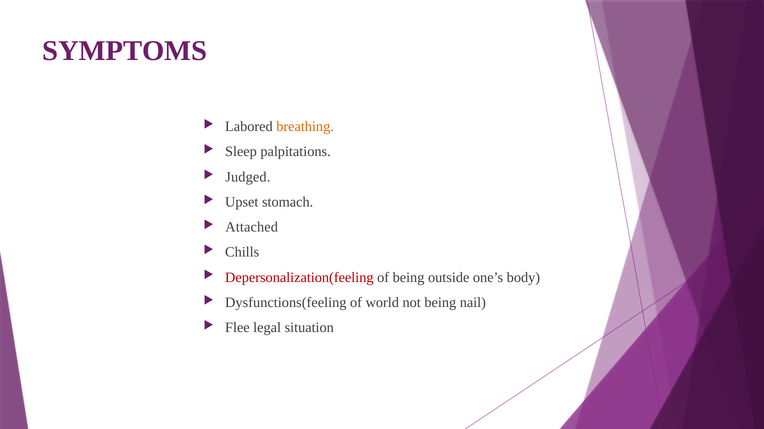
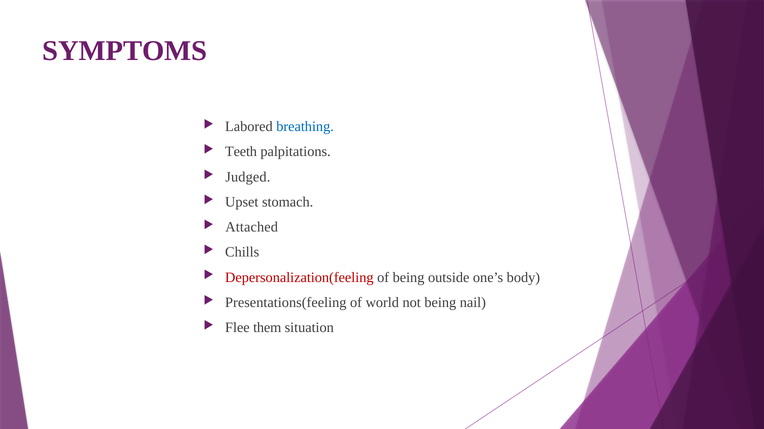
breathing colour: orange -> blue
Sleep: Sleep -> Teeth
Dysfunctions(feeling: Dysfunctions(feeling -> Presentations(feeling
legal: legal -> them
